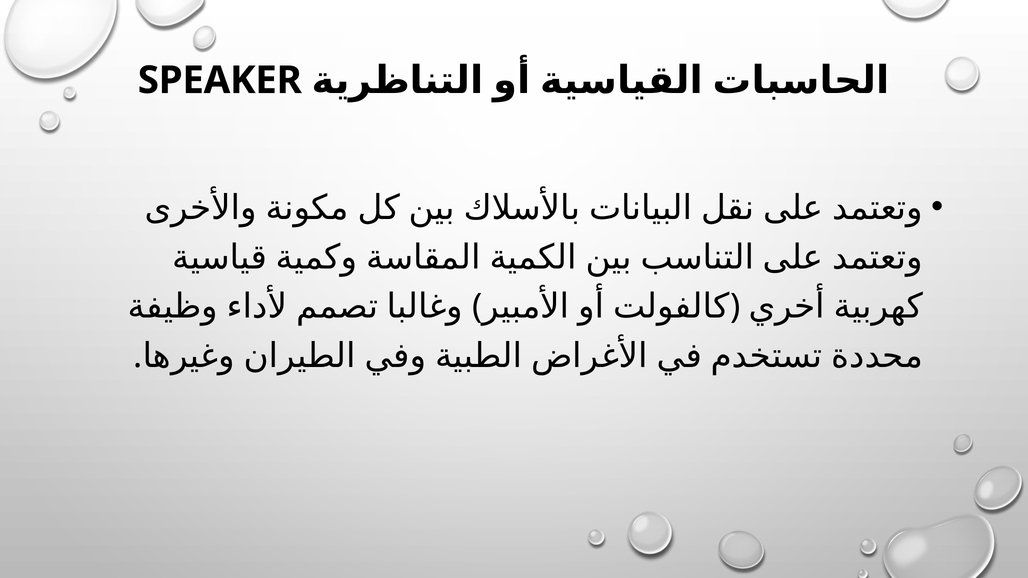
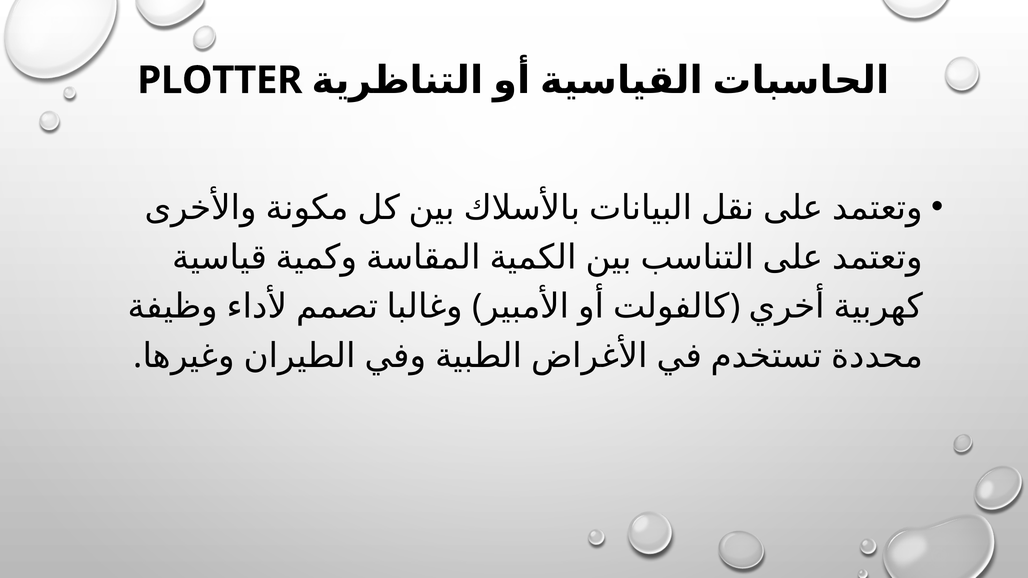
SPEAKER: SPEAKER -> PLOTTER
